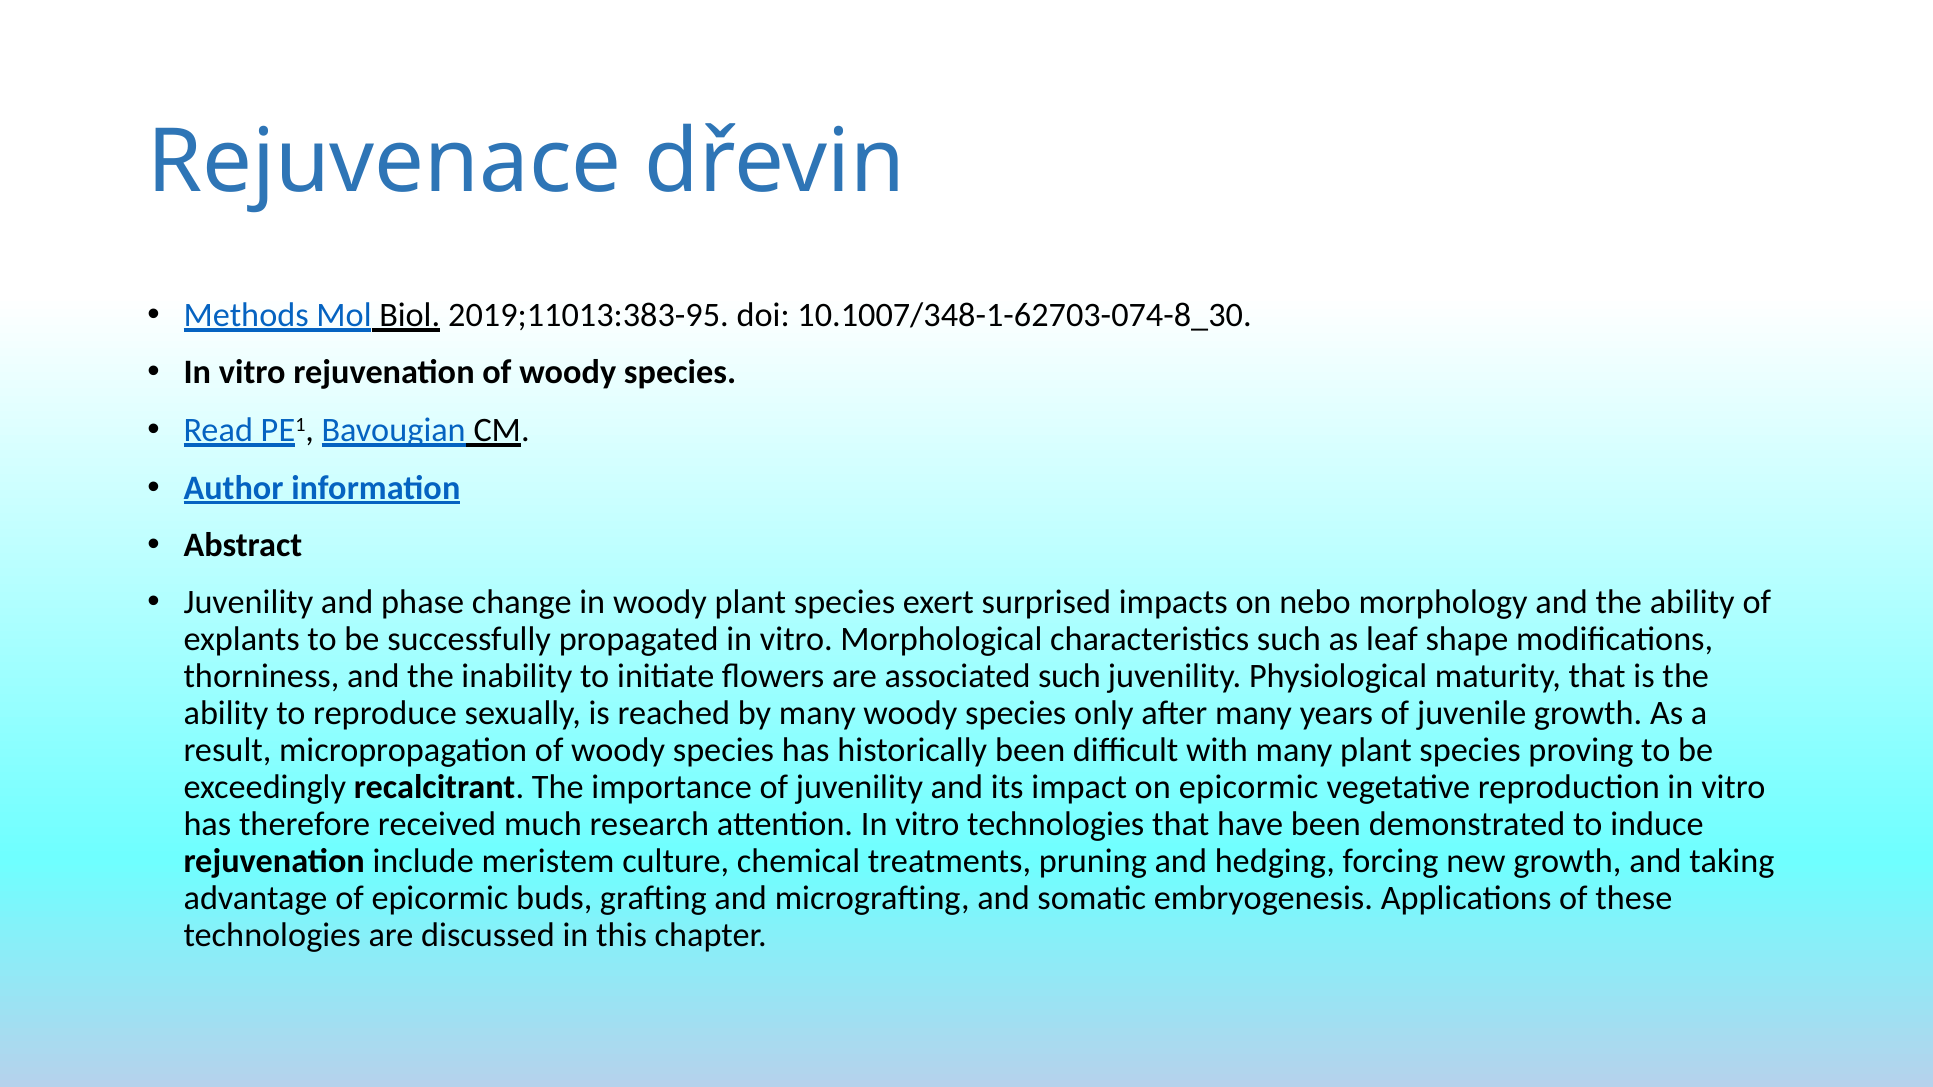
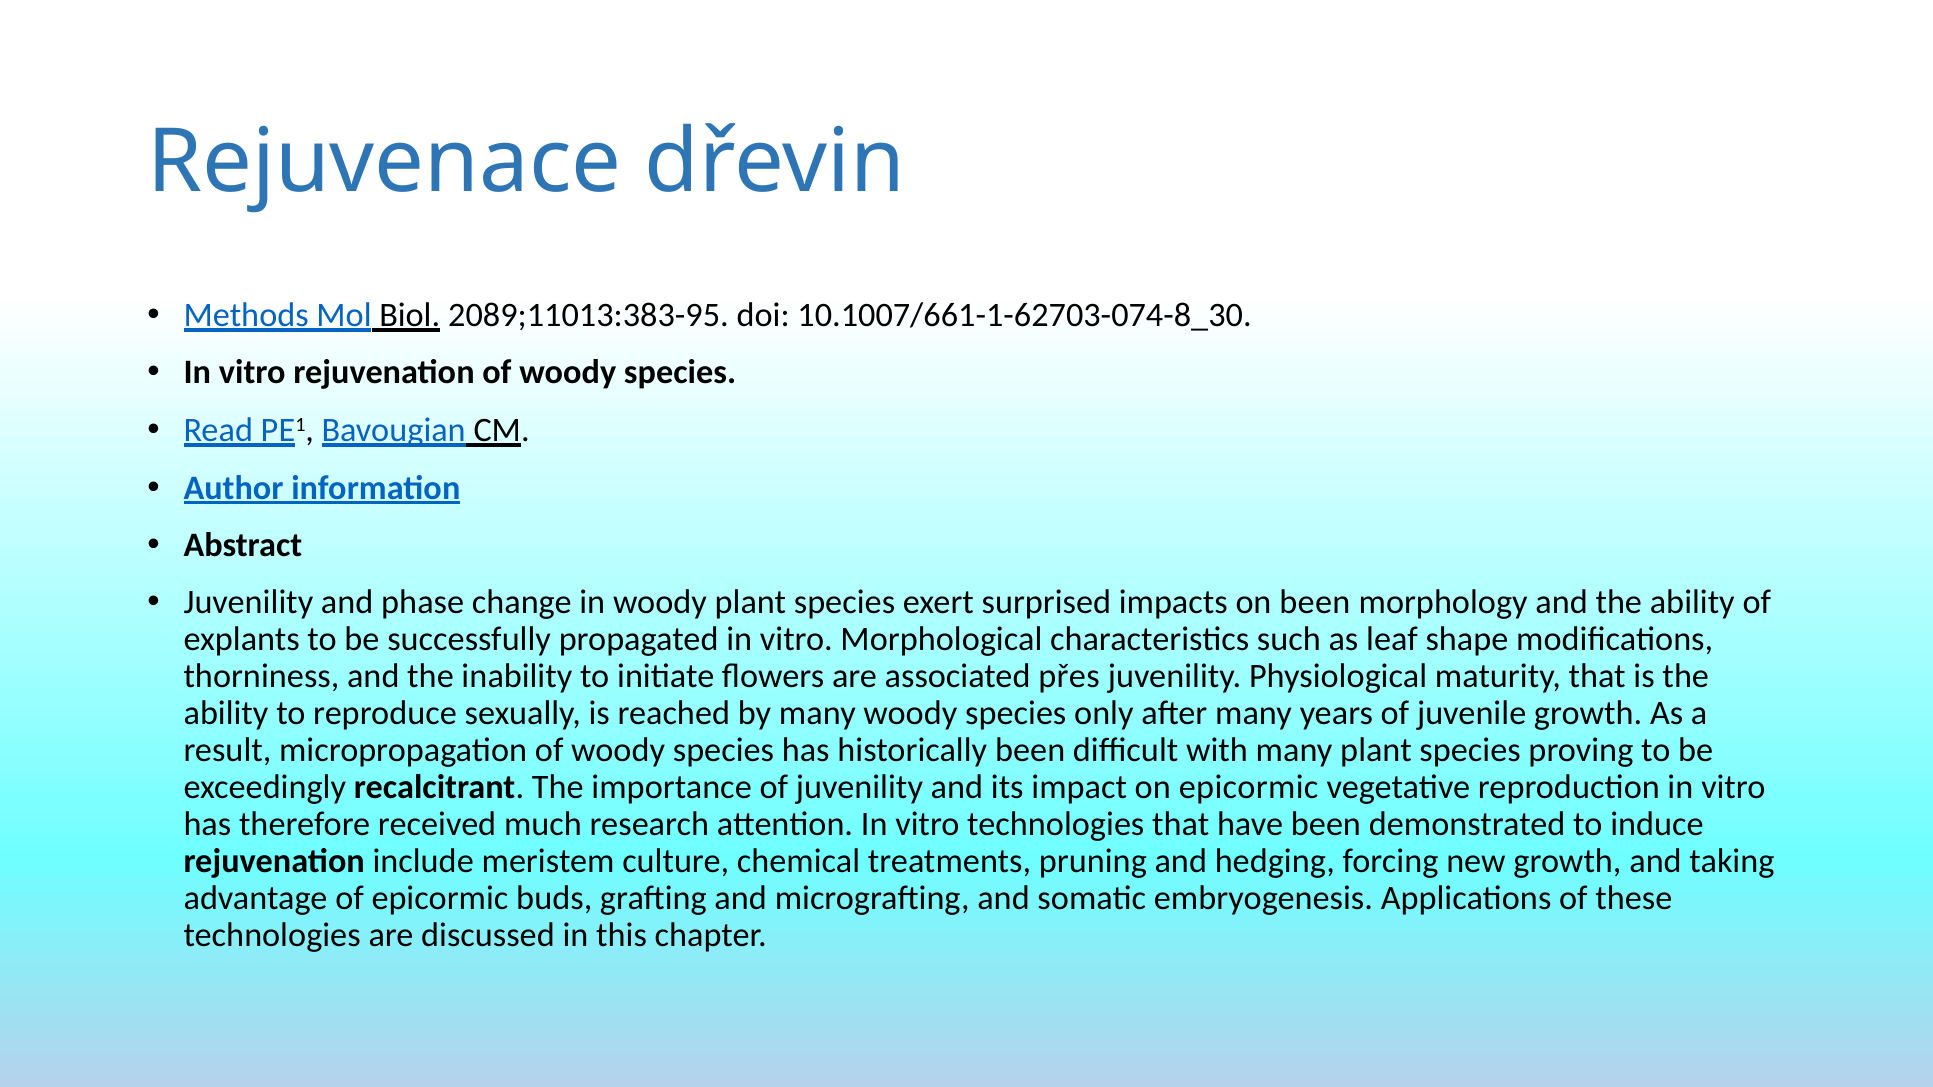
2019;11013:383-95: 2019;11013:383-95 -> 2089;11013:383-95
10.1007/348-1-62703-074-8_30: 10.1007/348-1-62703-074-8_30 -> 10.1007/661-1-62703-074-8_30
on nebo: nebo -> been
associated such: such -> přes
